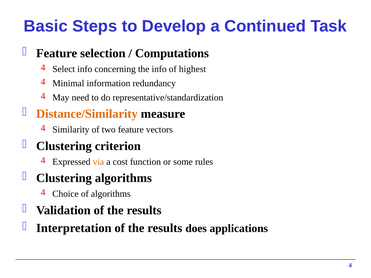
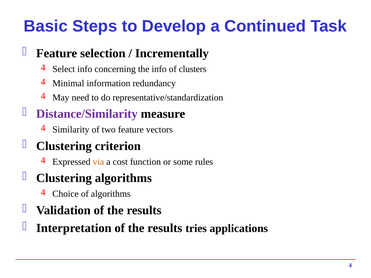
Computations: Computations -> Incrementally
highest: highest -> clusters
Distance/Similarity colour: orange -> purple
does: does -> tries
